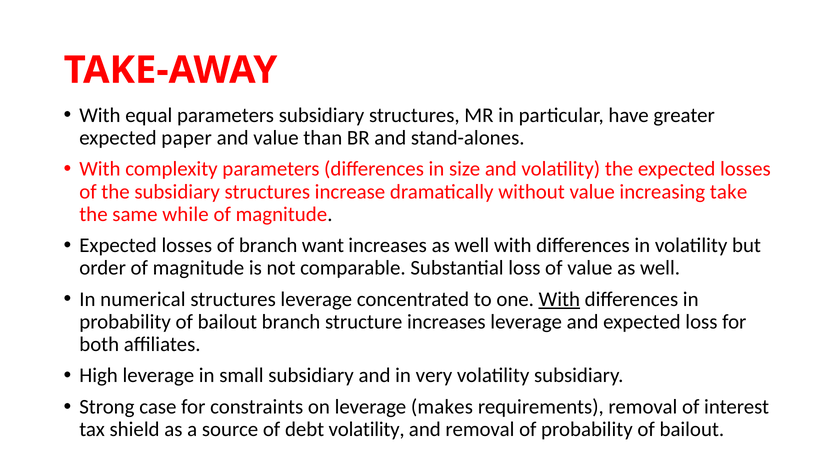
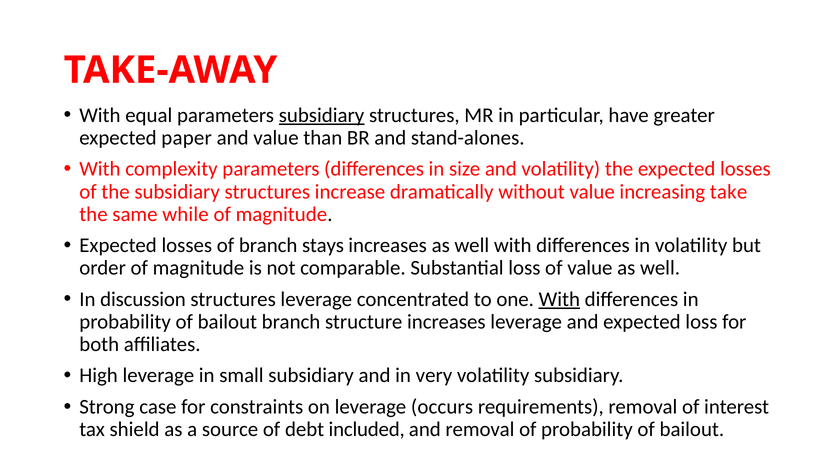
subsidiary at (322, 115) underline: none -> present
want: want -> stays
numerical: numerical -> discussion
makes: makes -> occurs
debt volatility: volatility -> included
